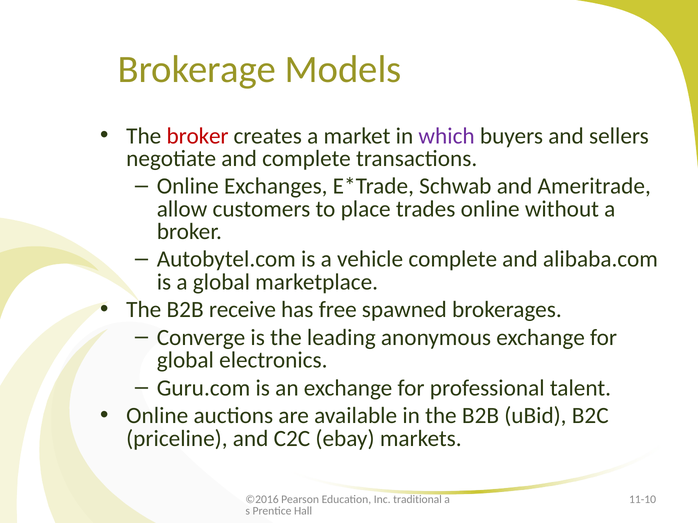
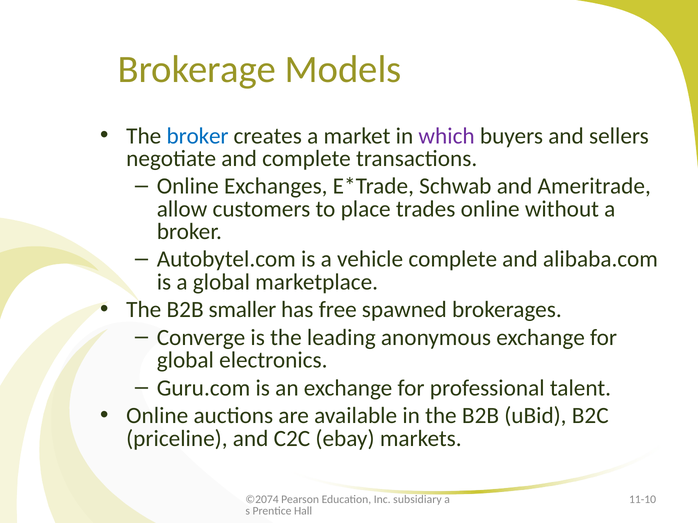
broker at (198, 136) colour: red -> blue
receive: receive -> smaller
©2016: ©2016 -> ©2074
traditional: traditional -> subsidiary
